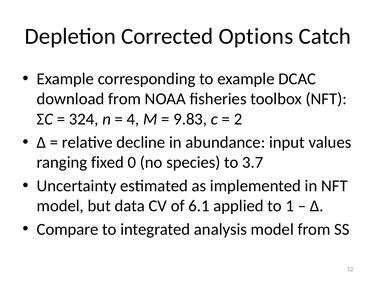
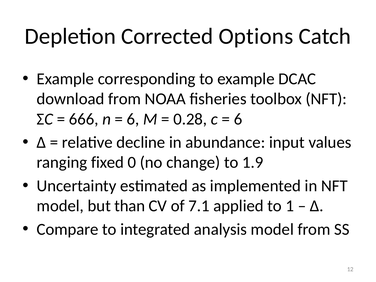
324: 324 -> 666
4 at (133, 119): 4 -> 6
9.83: 9.83 -> 0.28
2 at (238, 119): 2 -> 6
species: species -> change
3.7: 3.7 -> 1.9
data: data -> than
6.1: 6.1 -> 7.1
